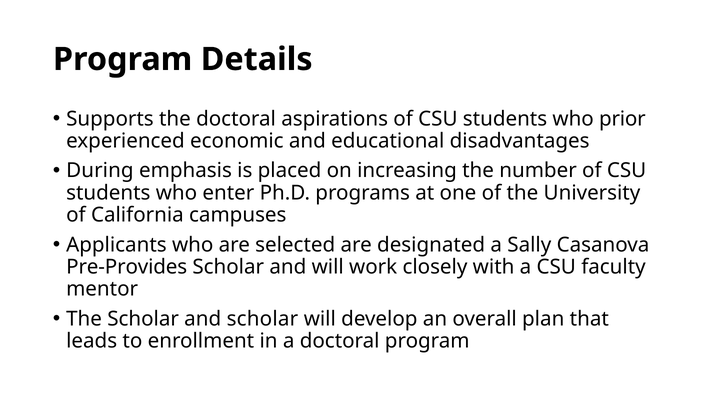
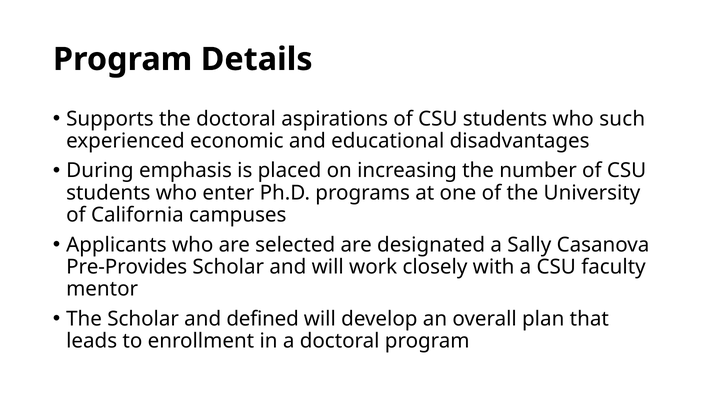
prior: prior -> such
and scholar: scholar -> defined
